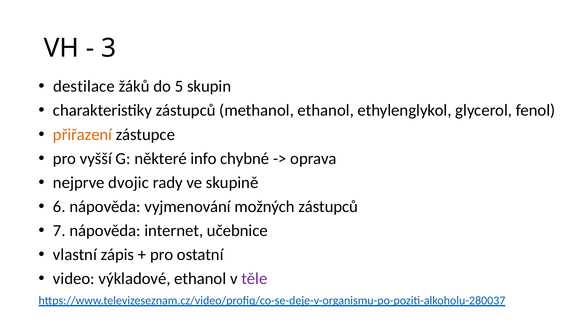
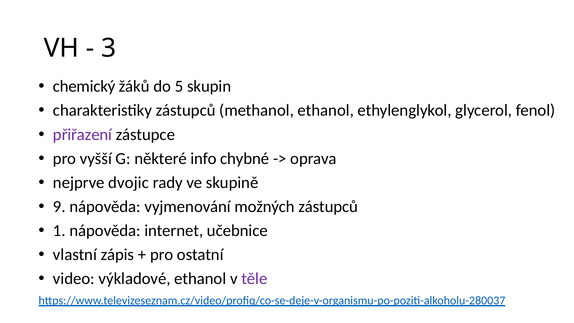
destilace: destilace -> chemický
přiřazení colour: orange -> purple
6: 6 -> 9
7: 7 -> 1
